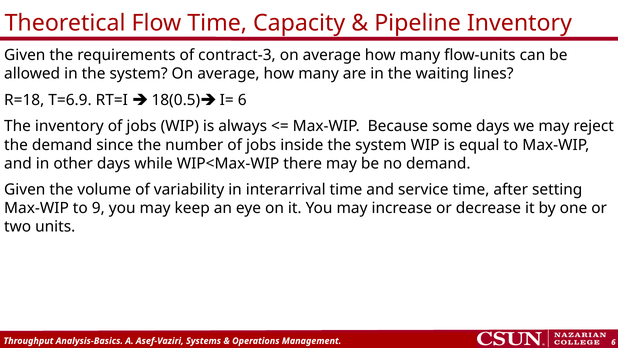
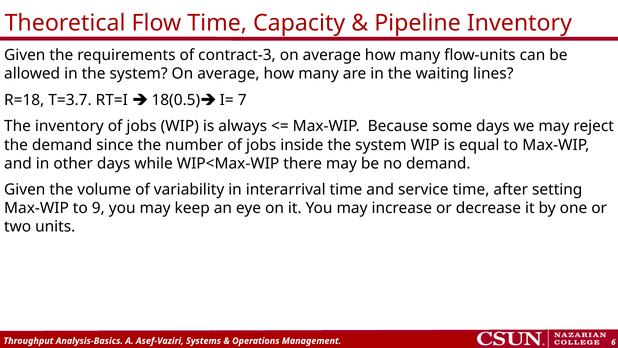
T=6.9: T=6.9 -> T=3.7
I= 6: 6 -> 7
